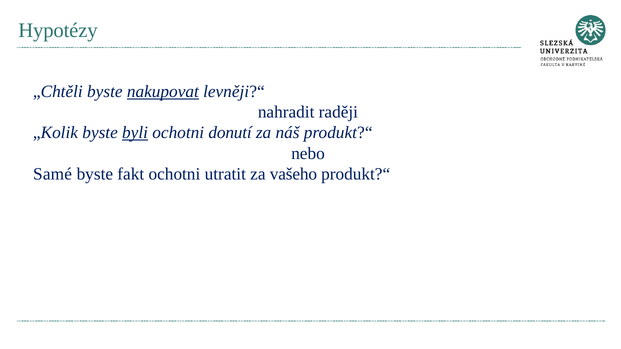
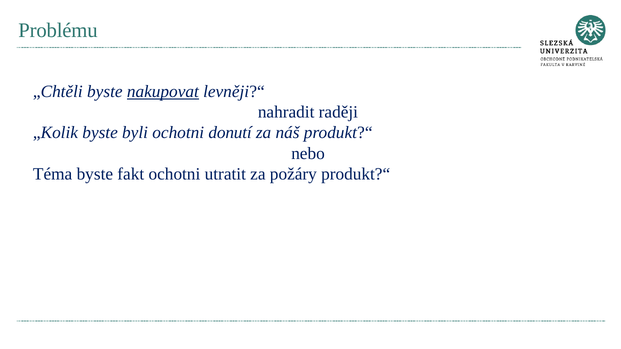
Hypotézy: Hypotézy -> Problému
byli underline: present -> none
Samé: Samé -> Téma
vašeho: vašeho -> požáry
